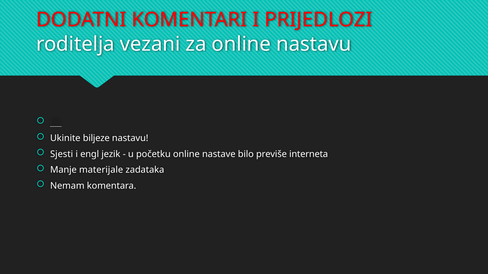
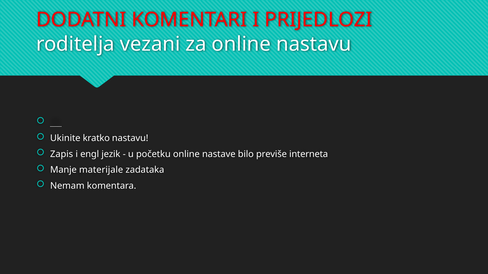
biljeze: biljeze -> kratko
Sjesti: Sjesti -> Zapis
